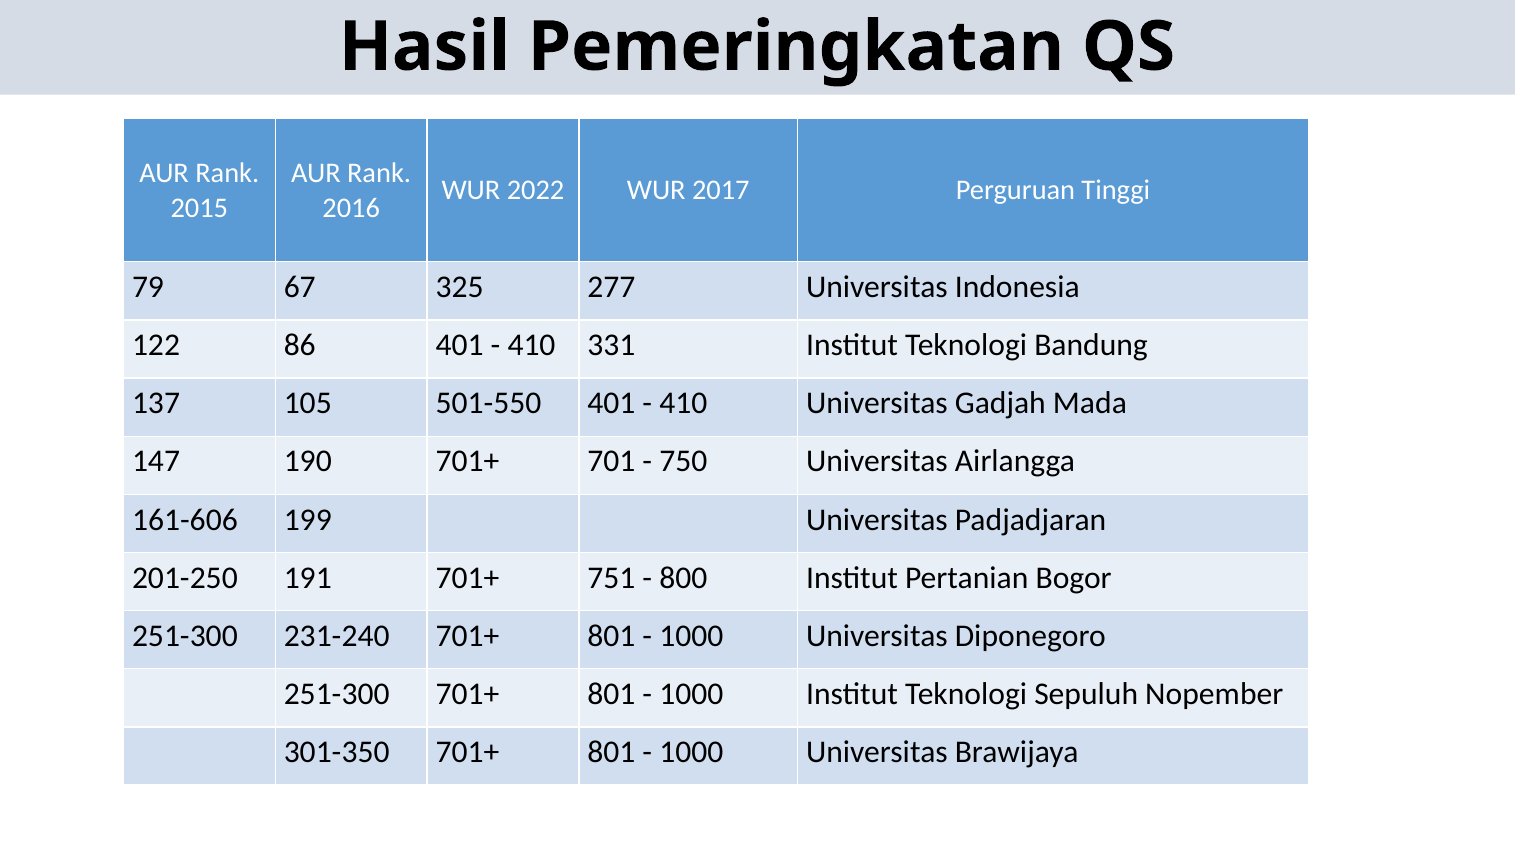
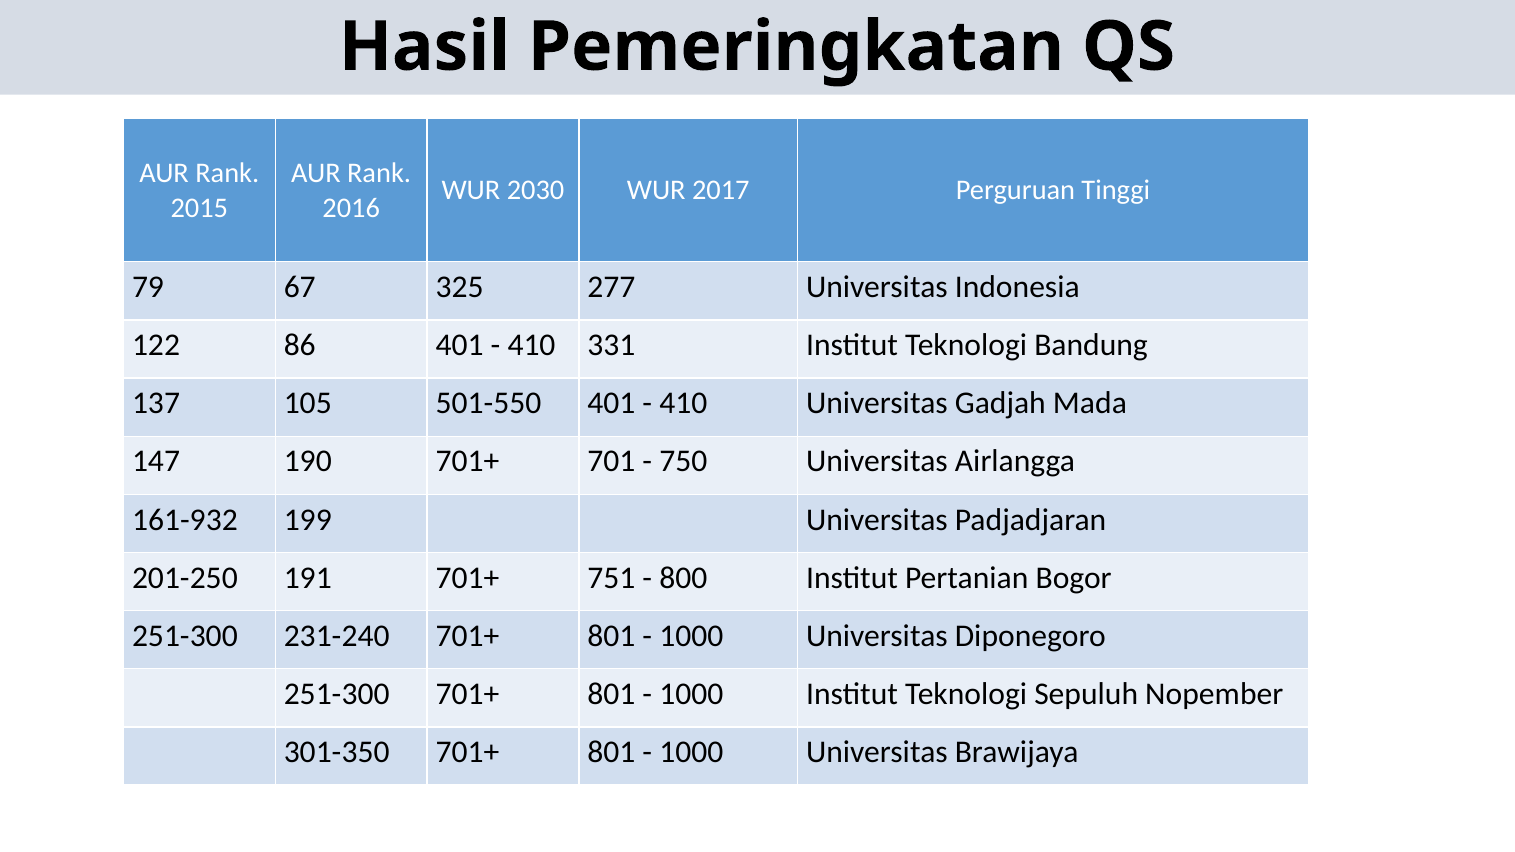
2022: 2022 -> 2030
161-606: 161-606 -> 161-932
